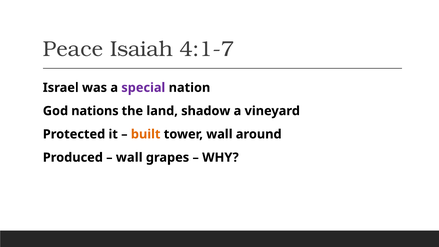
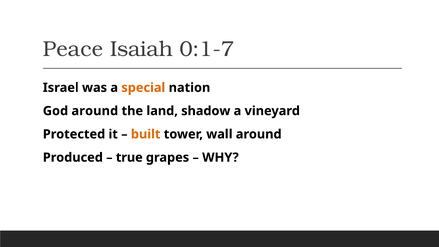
4:1-7: 4:1-7 -> 0:1-7
special colour: purple -> orange
God nations: nations -> around
wall at (129, 157): wall -> true
